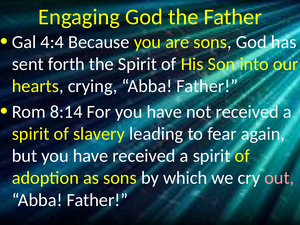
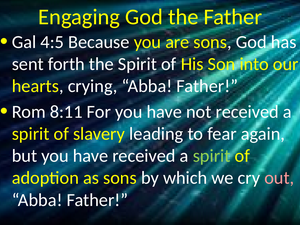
4:4: 4:4 -> 4:5
8:14: 8:14 -> 8:11
spirit at (212, 156) colour: white -> light green
